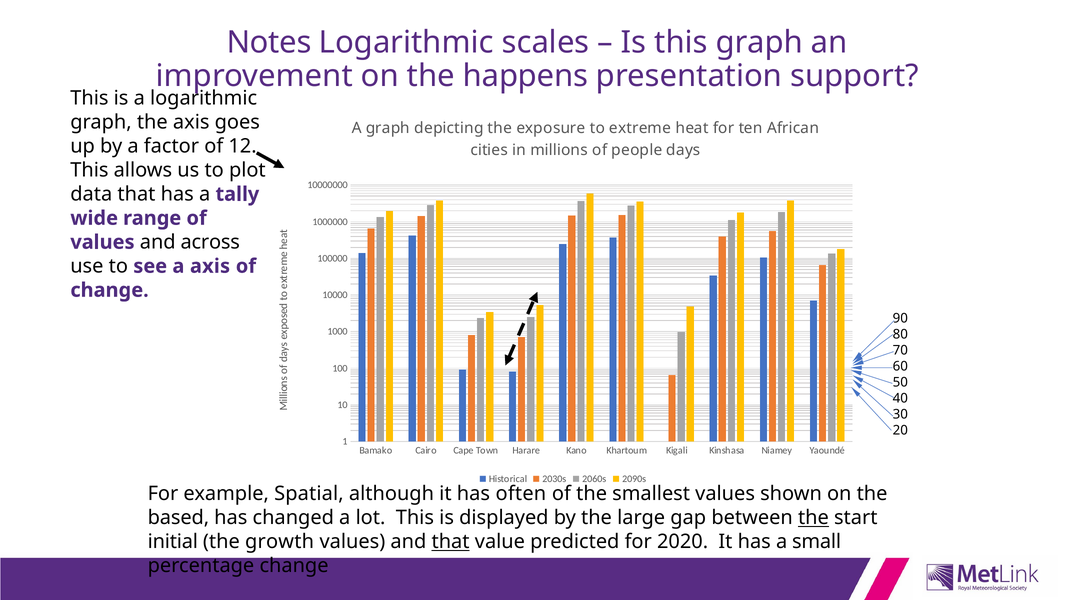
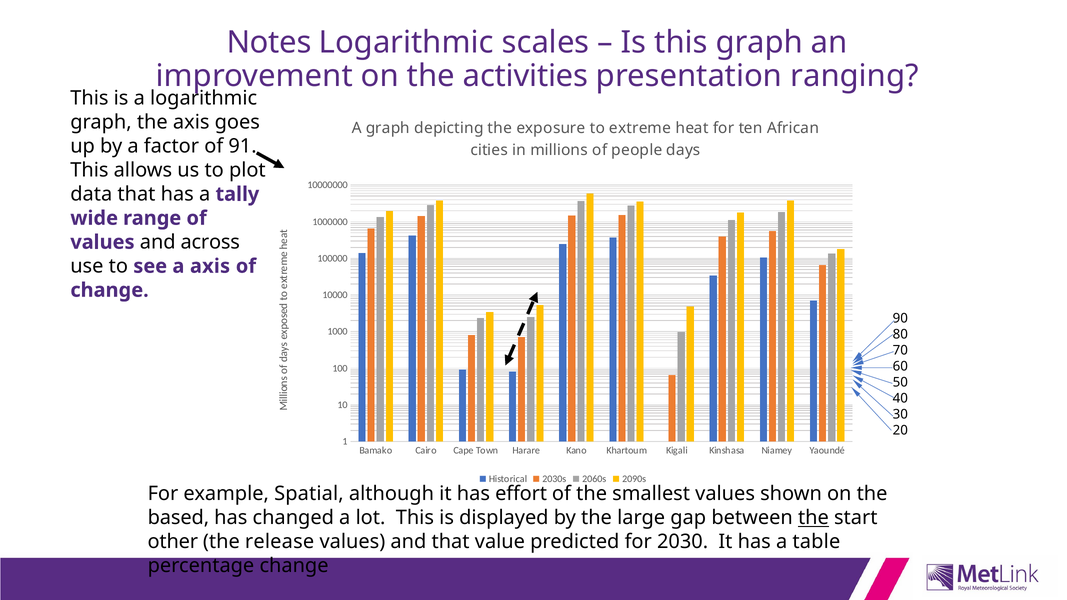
happens: happens -> activities
support: support -> ranging
12: 12 -> 91
often: often -> effort
initial: initial -> other
growth: growth -> release
that at (451, 542) underline: present -> none
2020: 2020 -> 2030
small: small -> table
